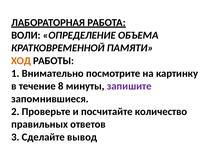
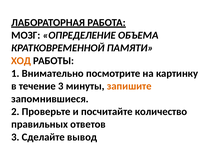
ВОЛИ: ВОЛИ -> МОЗГ
течение 8: 8 -> 3
запишите colour: purple -> orange
